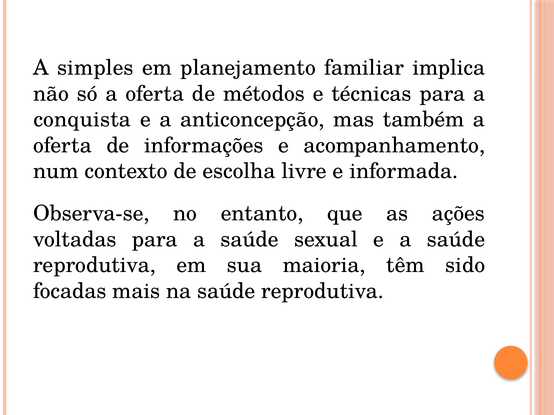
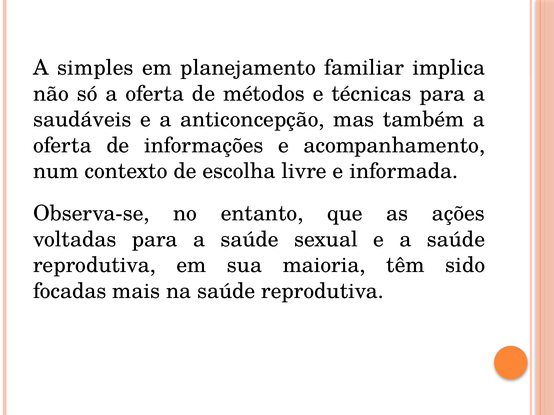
conquista: conquista -> saudáveis
